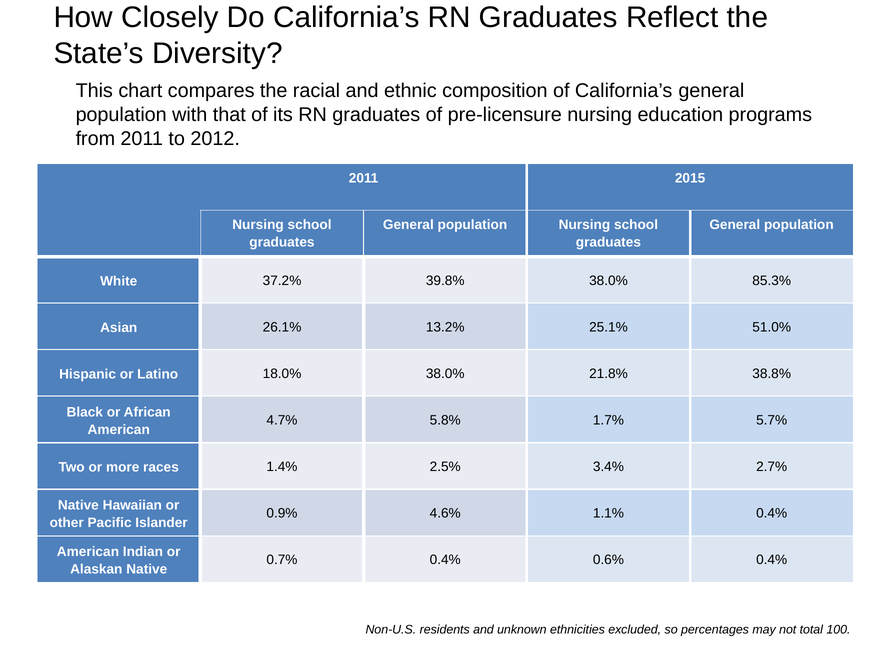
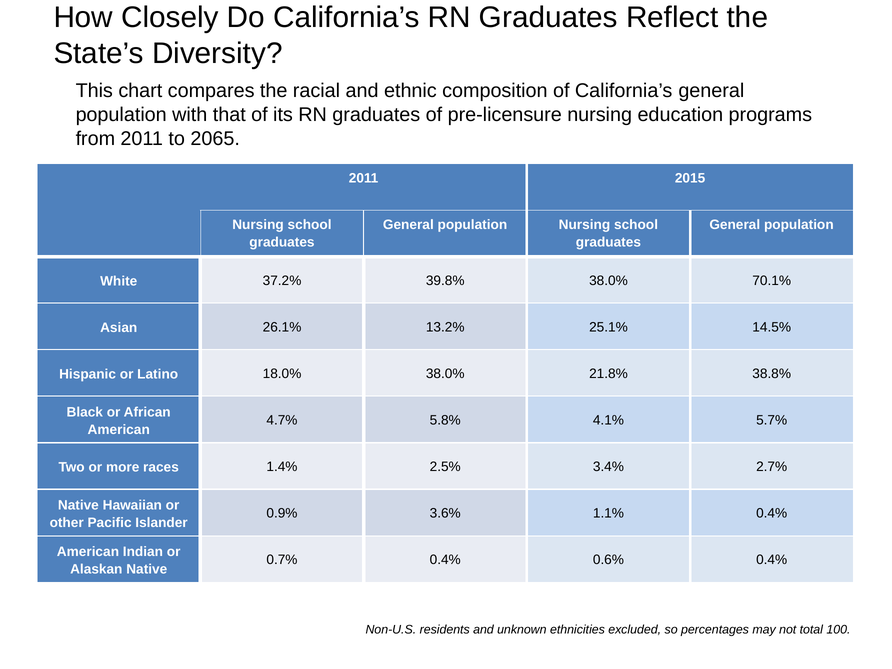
2012: 2012 -> 2065
85.3%: 85.3% -> 70.1%
51.0%: 51.0% -> 14.5%
1.7%: 1.7% -> 4.1%
4.6%: 4.6% -> 3.6%
